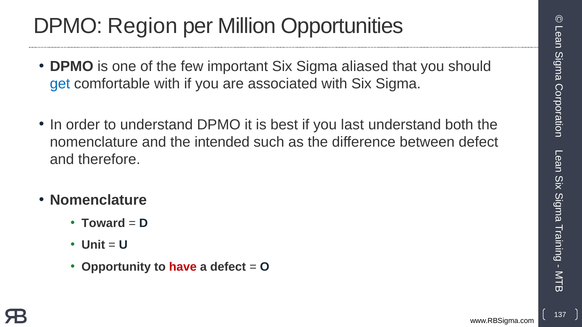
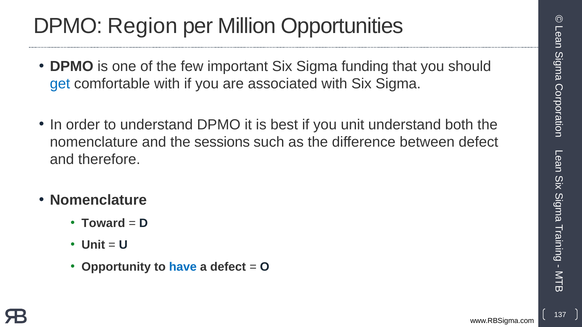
aliased: aliased -> funding
you last: last -> unit
intended: intended -> sessions
have colour: red -> blue
